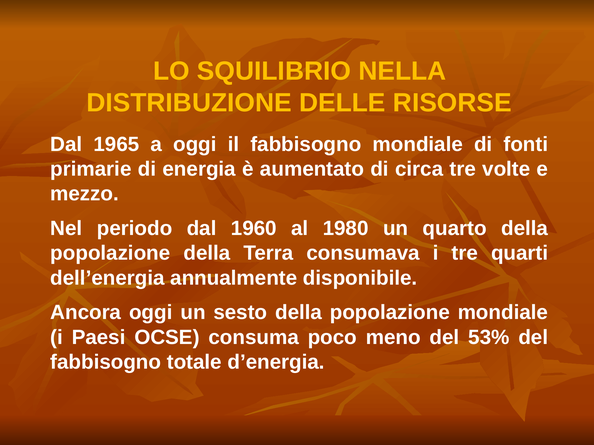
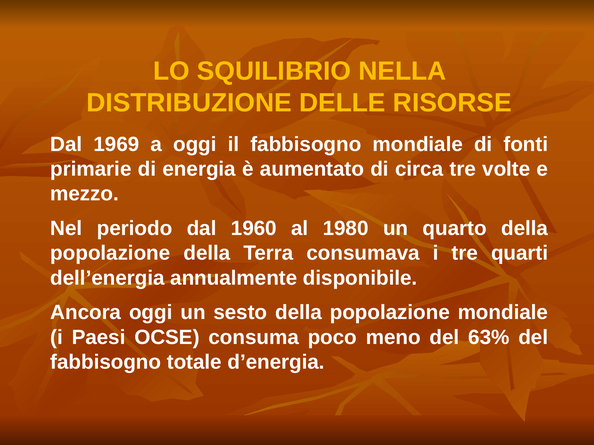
1965: 1965 -> 1969
53%: 53% -> 63%
